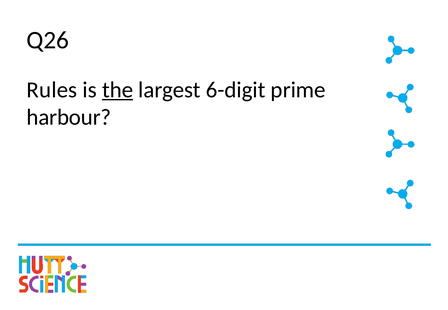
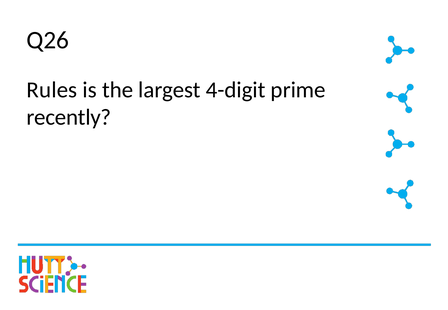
the underline: present -> none
6-digit: 6-digit -> 4-digit
harbour: harbour -> recently
